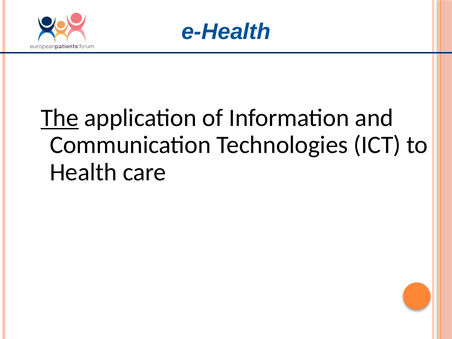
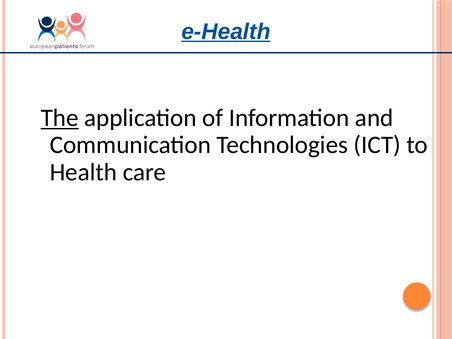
e-Health underline: none -> present
